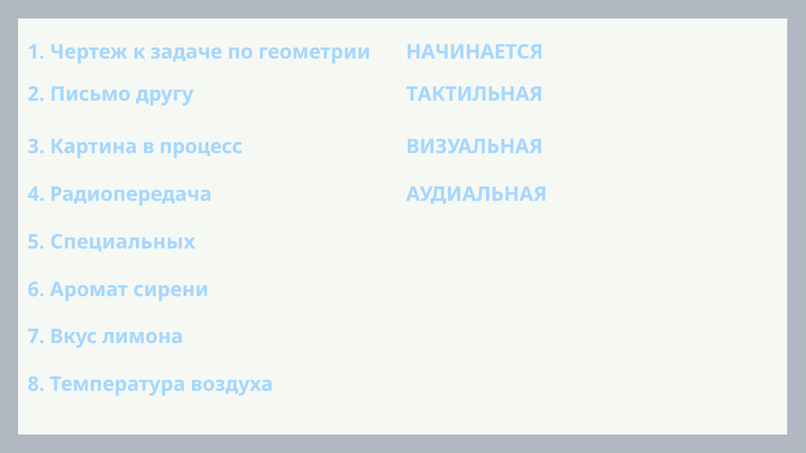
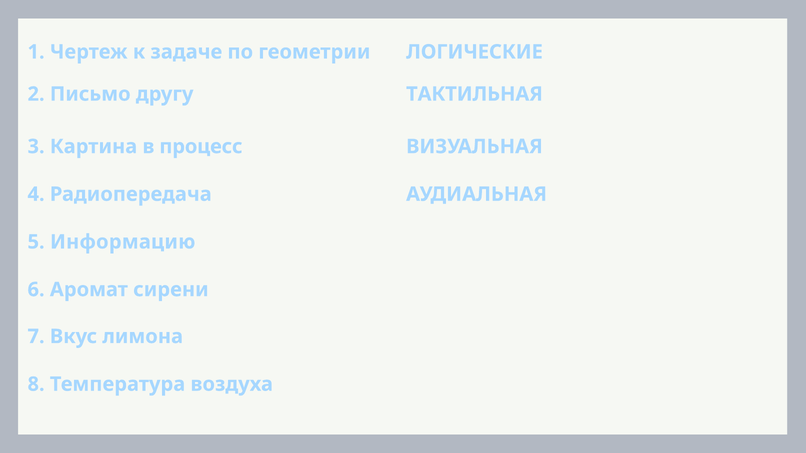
НАЧИНАЕТСЯ: НАЧИНАЕТСЯ -> ЛОГИЧЕСКИЕ
Специальных: Специальных -> Информацию
